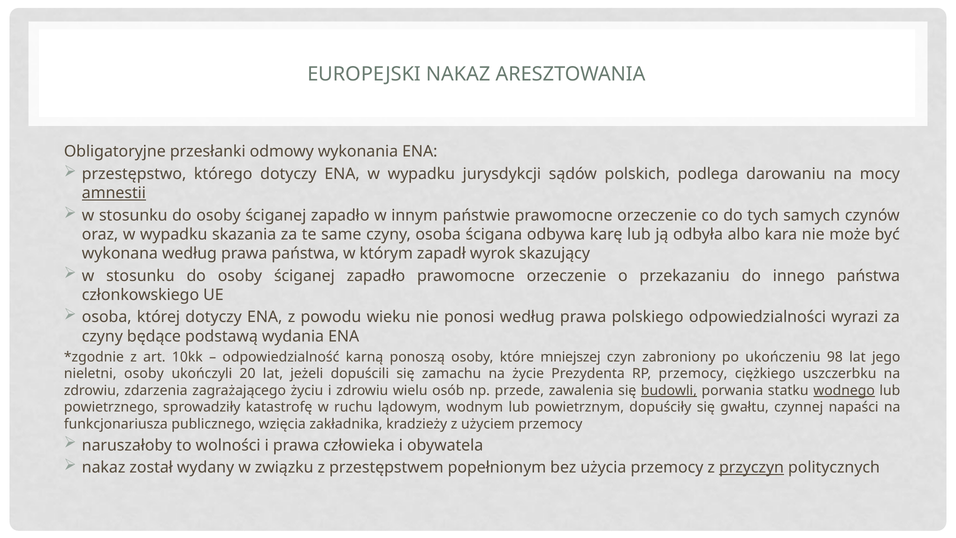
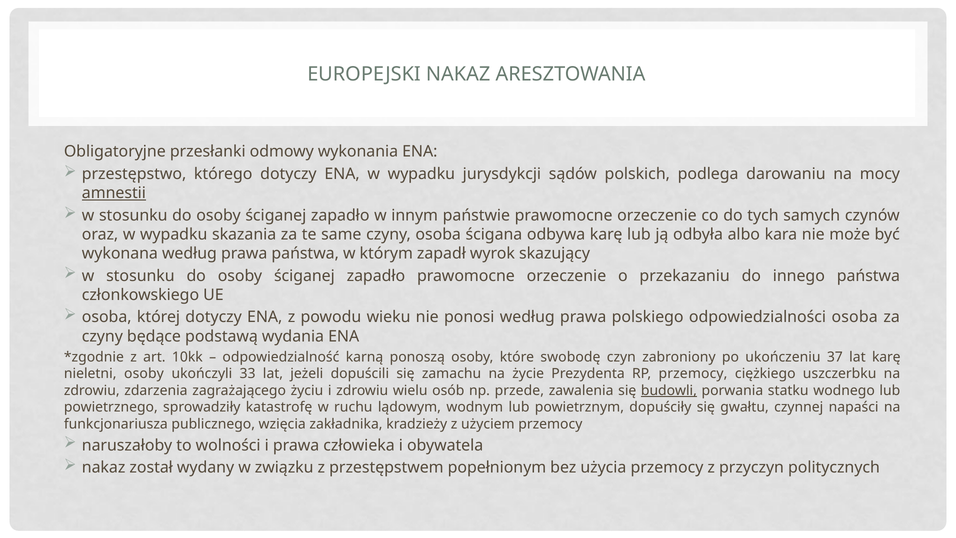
odpowiedzialności wyrazi: wyrazi -> osoba
mniejszej: mniejszej -> swobodę
98: 98 -> 37
lat jego: jego -> karę
20: 20 -> 33
wodnego underline: present -> none
przyczyn underline: present -> none
